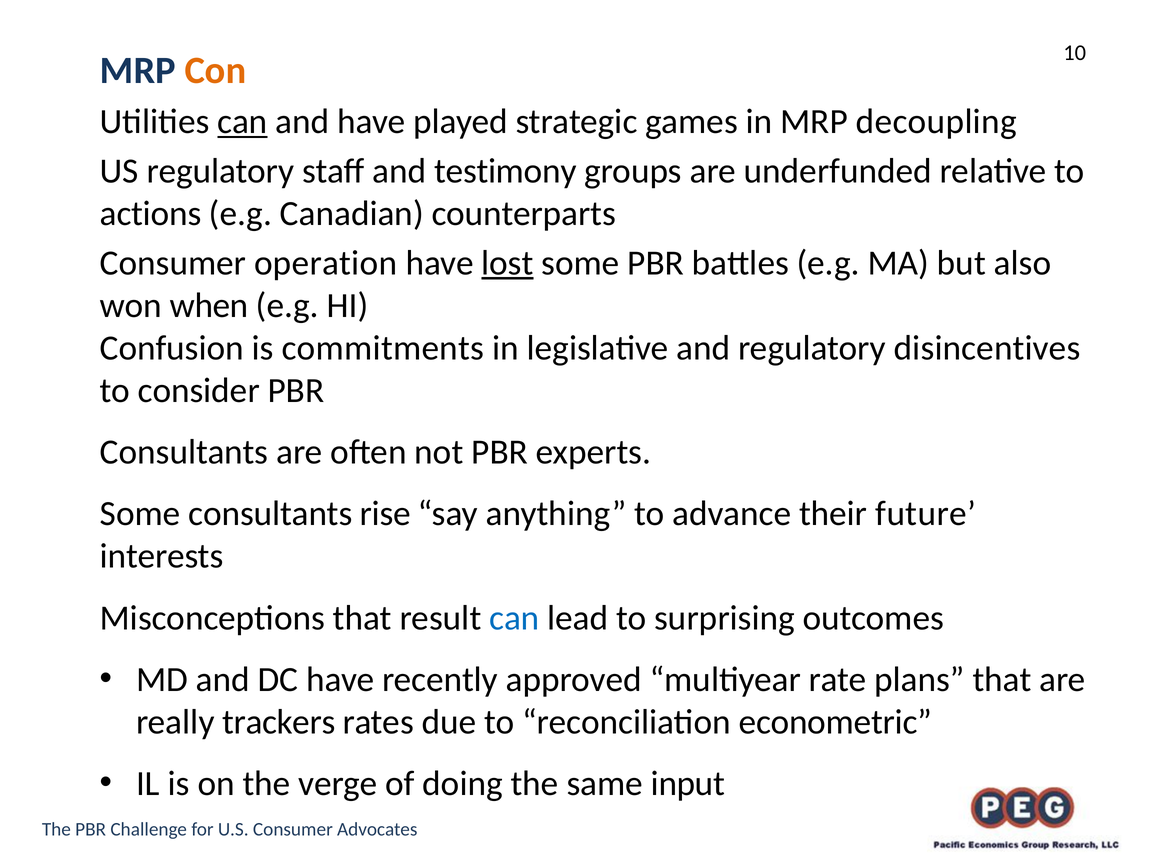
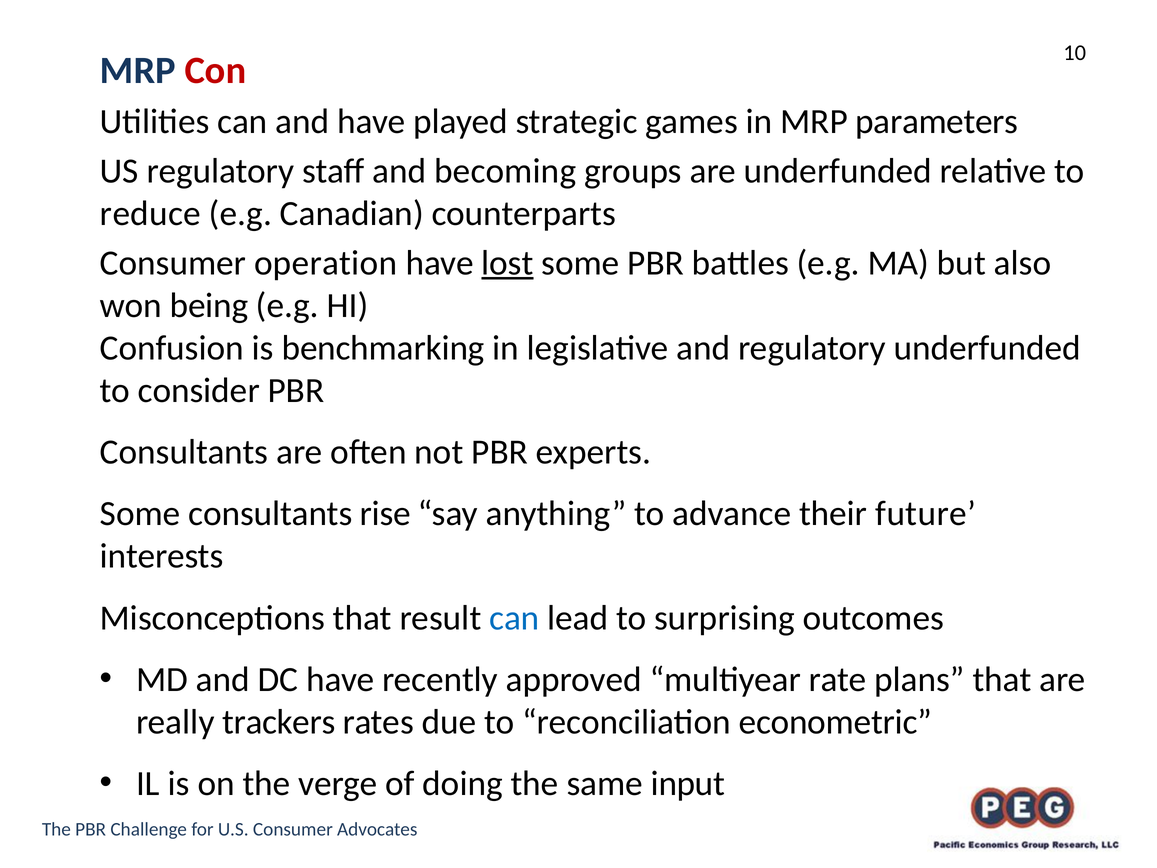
Con colour: orange -> red
can at (242, 122) underline: present -> none
decoupling: decoupling -> parameters
testimony: testimony -> becoming
actions: actions -> reduce
when: when -> being
commitments: commitments -> benchmarking
regulatory disincentives: disincentives -> underfunded
